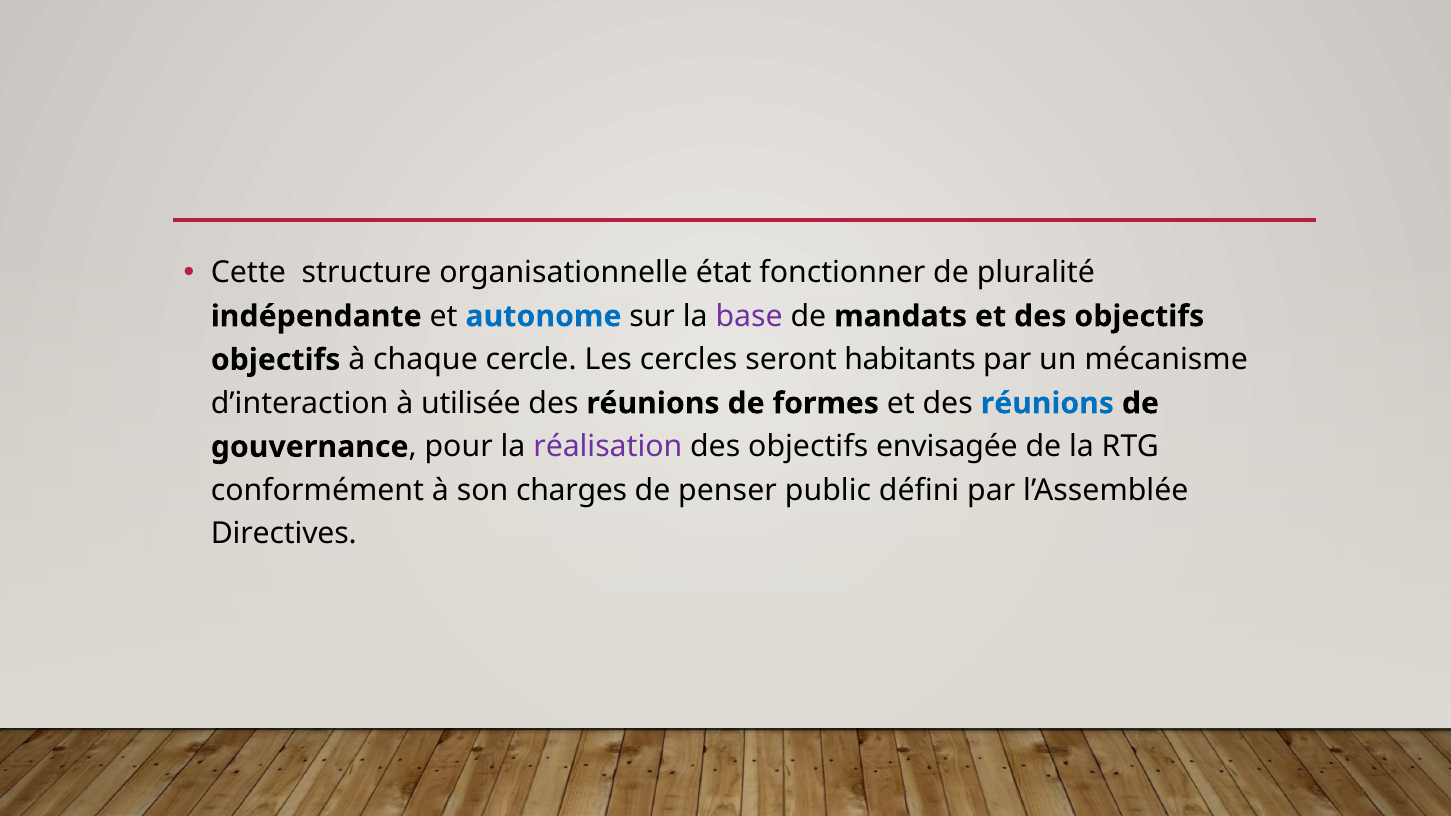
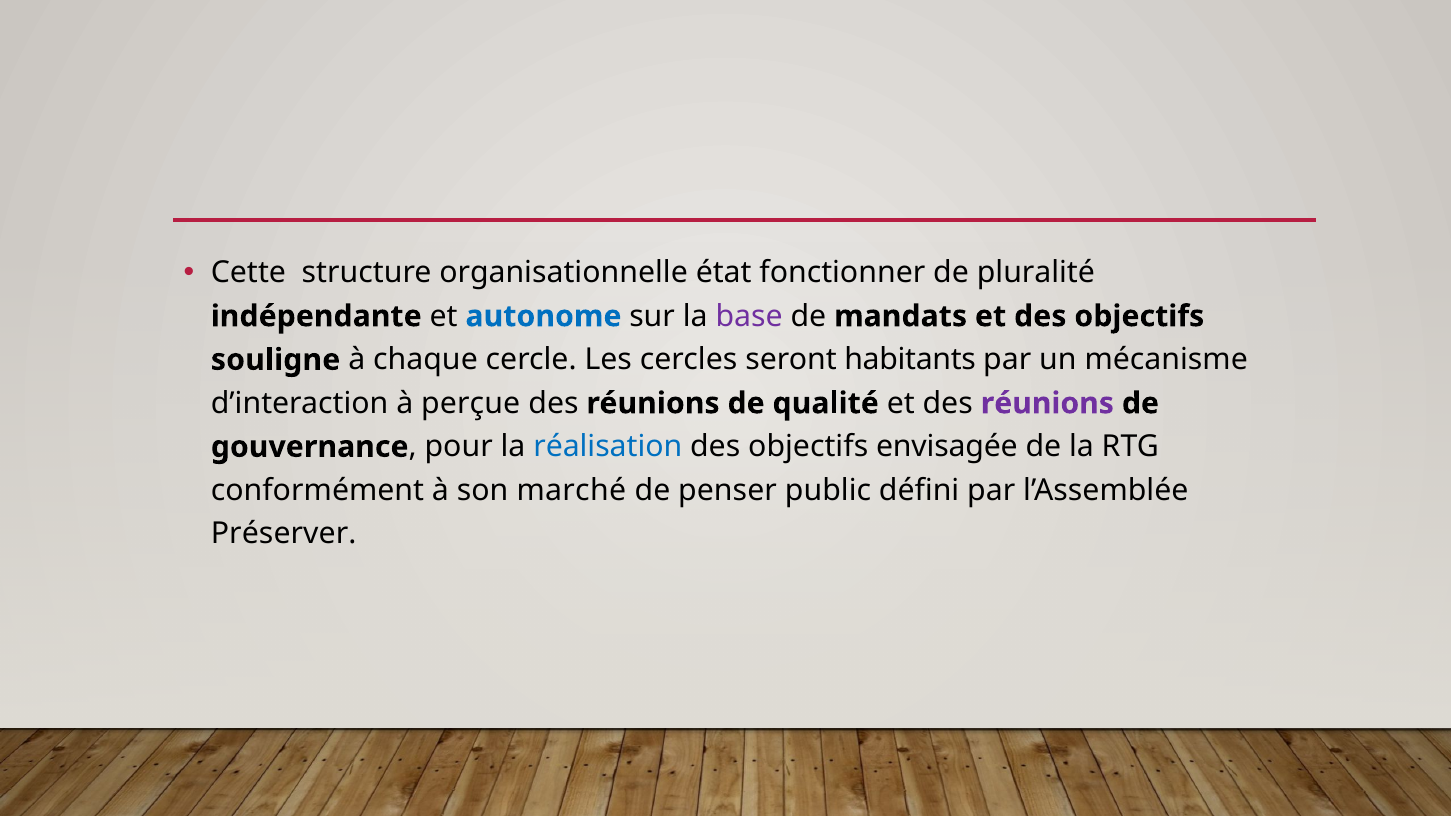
objectifs at (276, 360): objectifs -> souligne
utilisée: utilisée -> perçue
formes: formes -> qualité
réunions at (1047, 403) colour: blue -> purple
réalisation colour: purple -> blue
charges: charges -> marché
Directives: Directives -> Préserver
